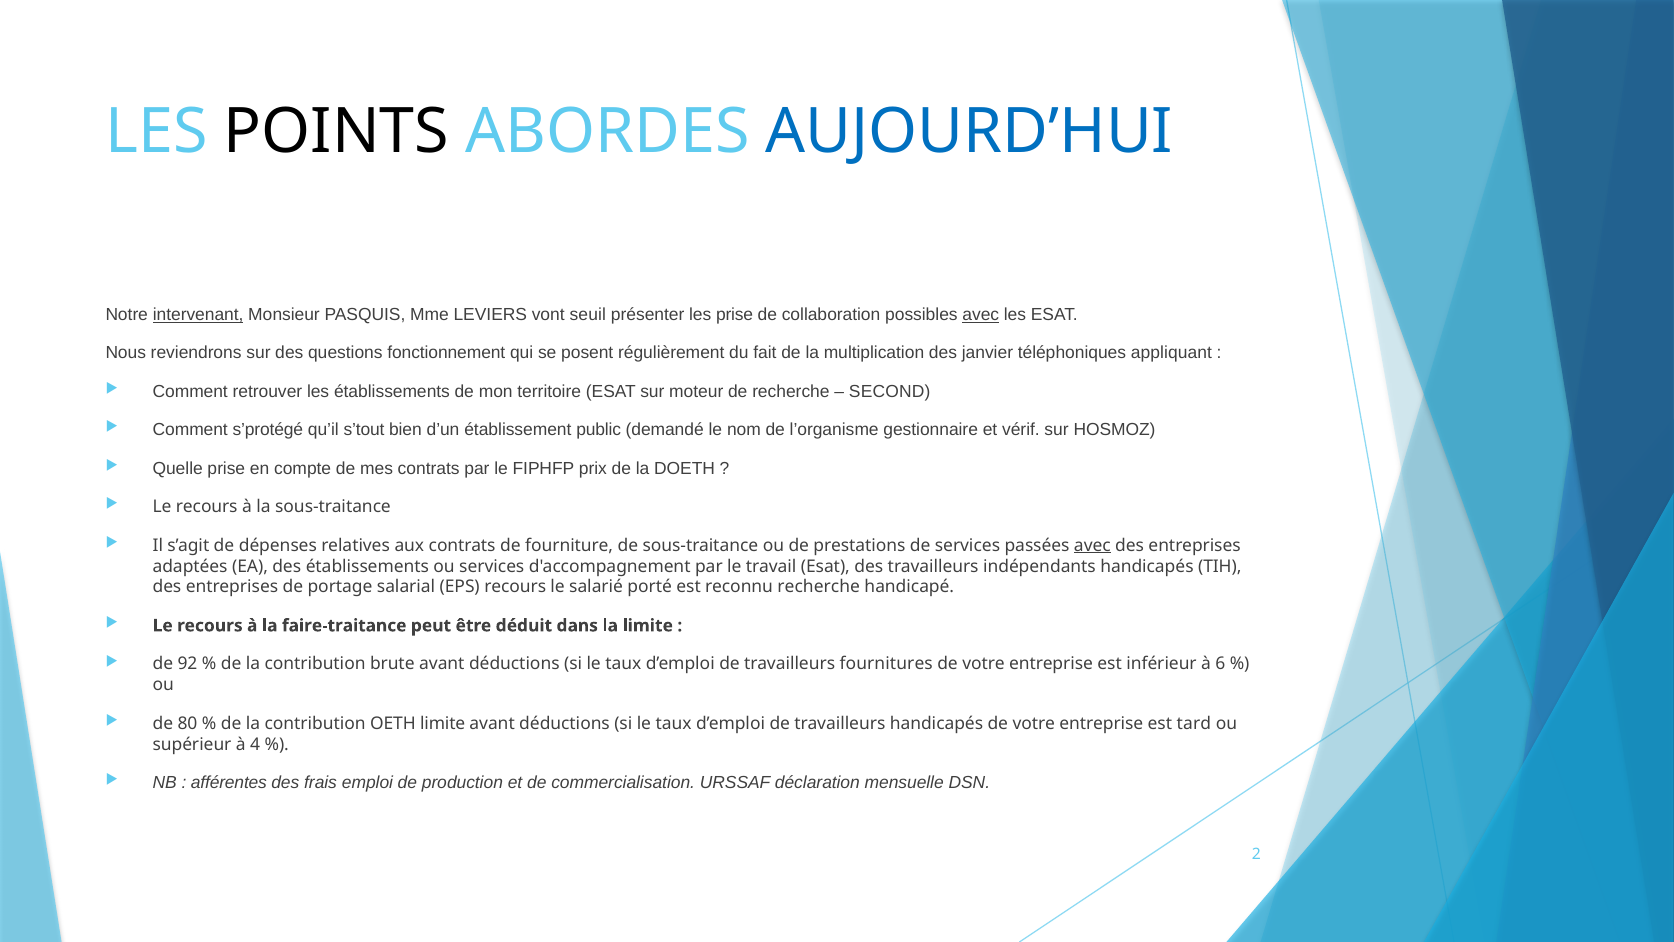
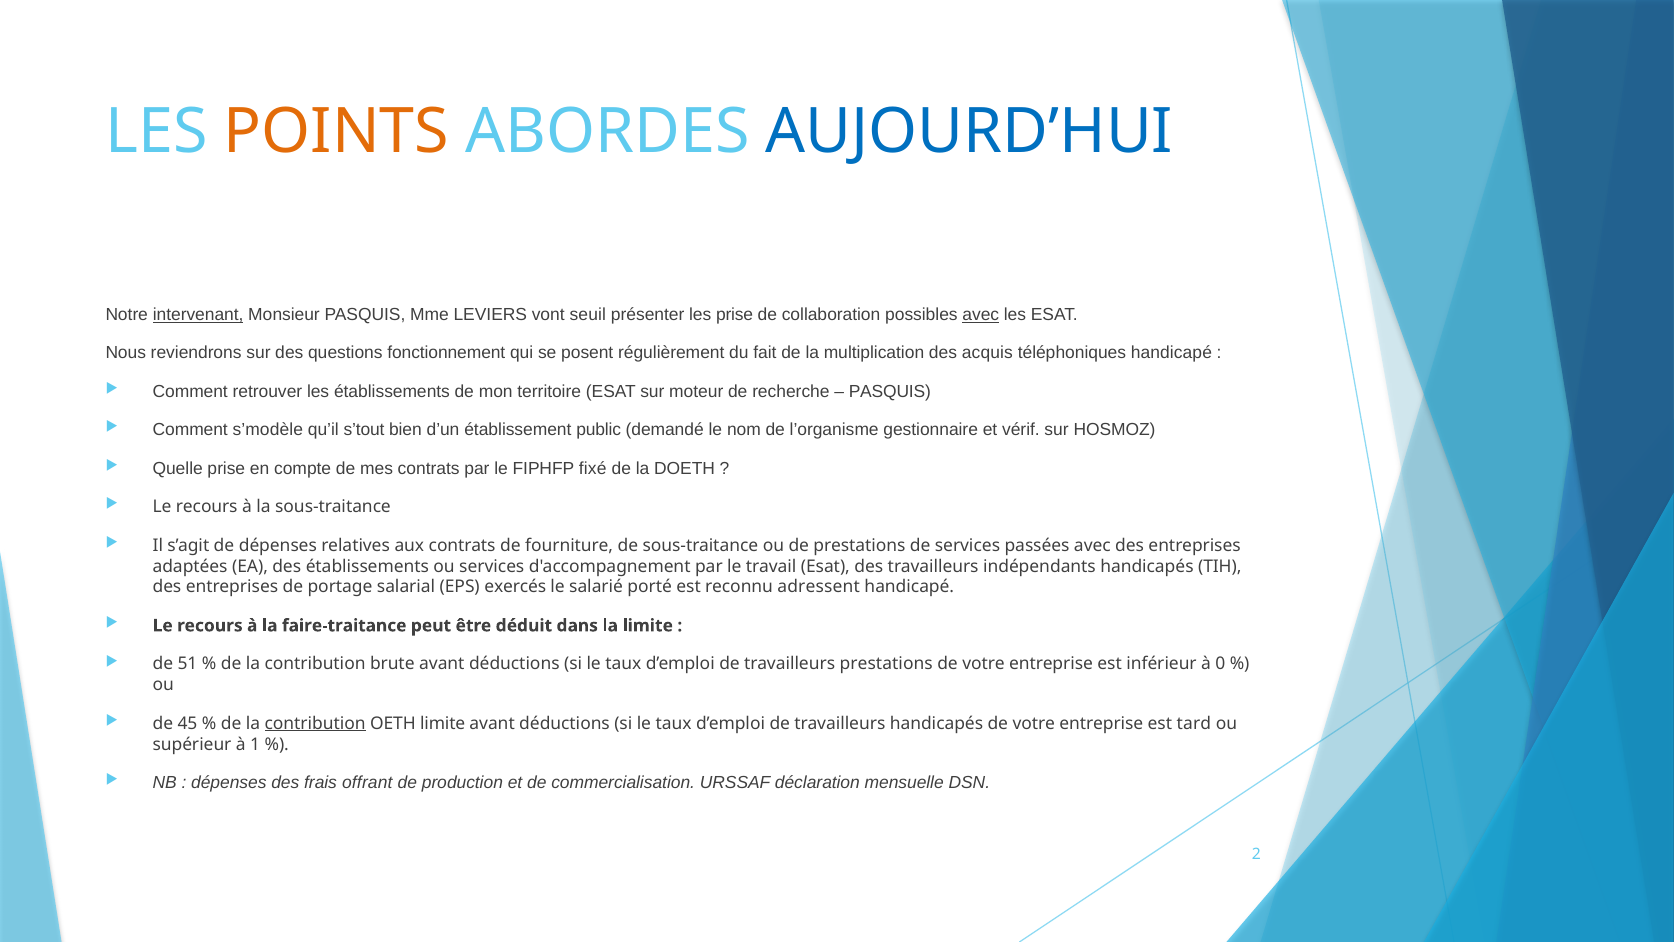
POINTS colour: black -> orange
janvier: janvier -> acquis
téléphoniques appliquant: appliquant -> handicapé
SECOND at (890, 391): SECOND -> PASQUIS
s’protégé: s’protégé -> s’modèle
prix: prix -> fixé
avec at (1092, 545) underline: present -> none
EPS recours: recours -> exercés
reconnu recherche: recherche -> adressent
92: 92 -> 51
travailleurs fournitures: fournitures -> prestations
6: 6 -> 0
80: 80 -> 45
contribution at (315, 723) underline: none -> present
4: 4 -> 1
afférentes at (229, 783): afférentes -> dépenses
emploi: emploi -> offrant
